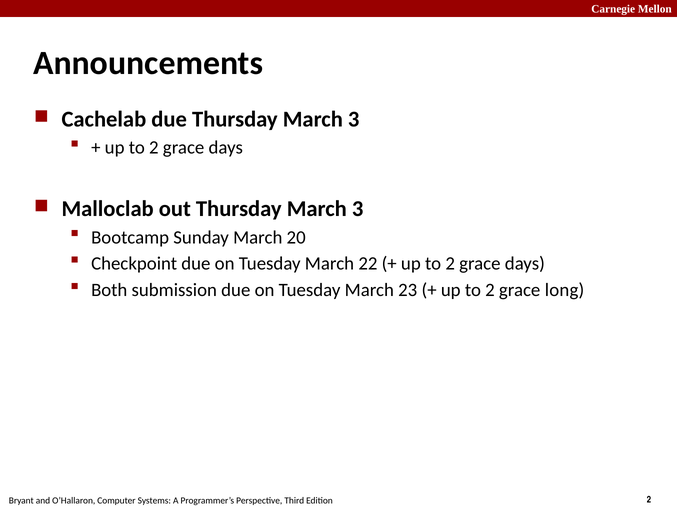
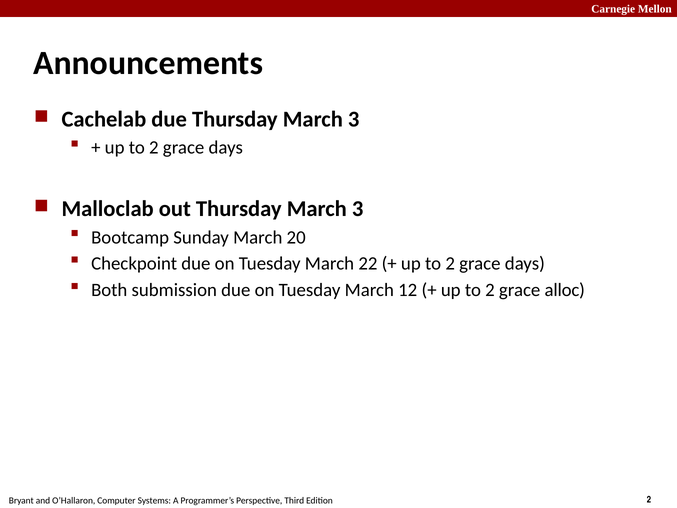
23: 23 -> 12
long: long -> alloc
